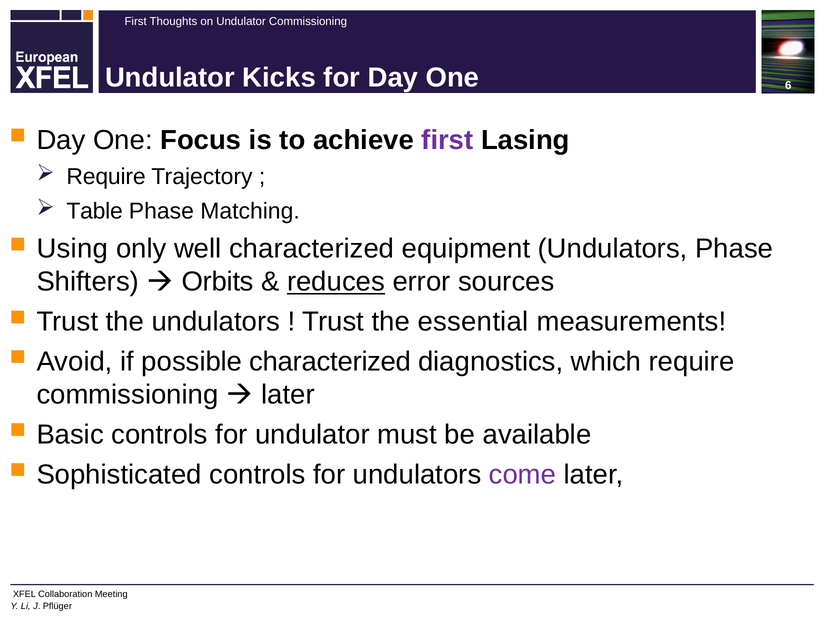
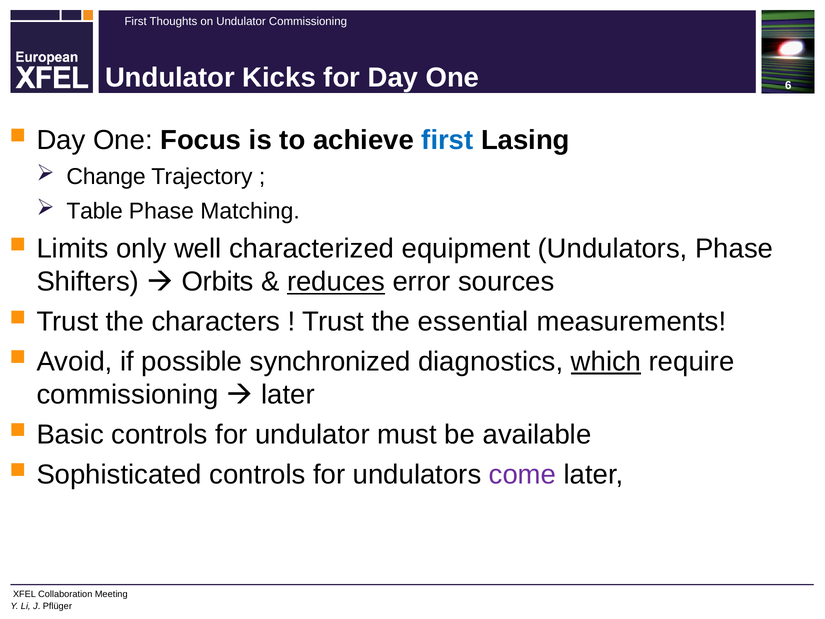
first at (447, 140) colour: purple -> blue
Require at (106, 177): Require -> Change
Using: Using -> Limits
the undulators: undulators -> characters
possible characterized: characterized -> synchronized
which underline: none -> present
